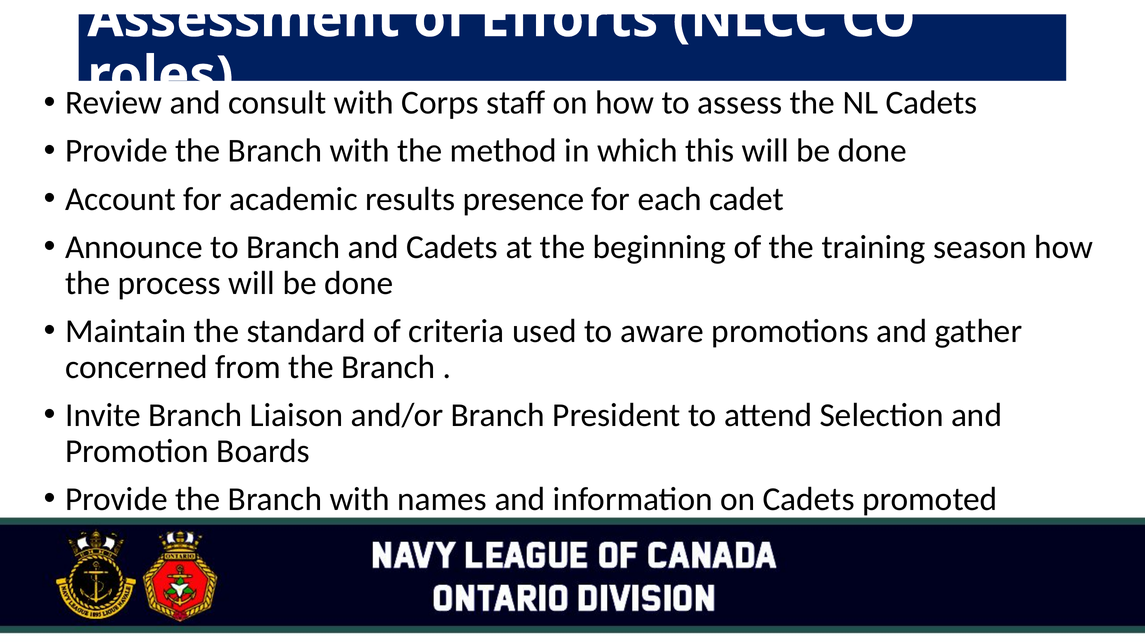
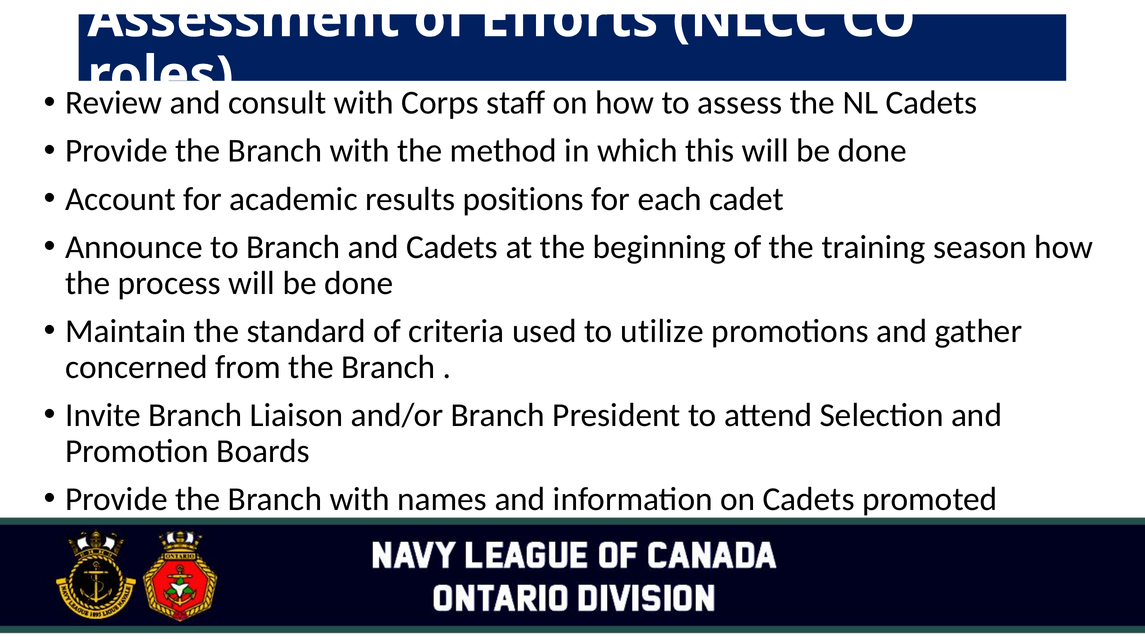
presence: presence -> positions
aware: aware -> utilize
